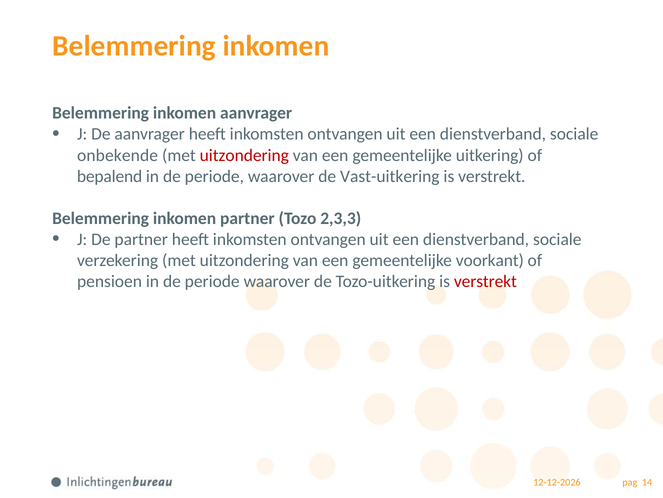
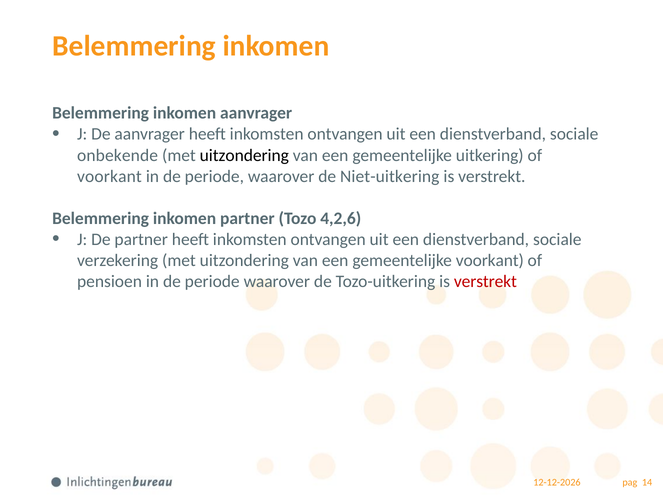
uitzondering at (244, 155) colour: red -> black
bepalend at (110, 176): bepalend -> voorkant
Vast-uitkering: Vast-uitkering -> Niet-uitkering
2,3,3: 2,3,3 -> 4,2,6
